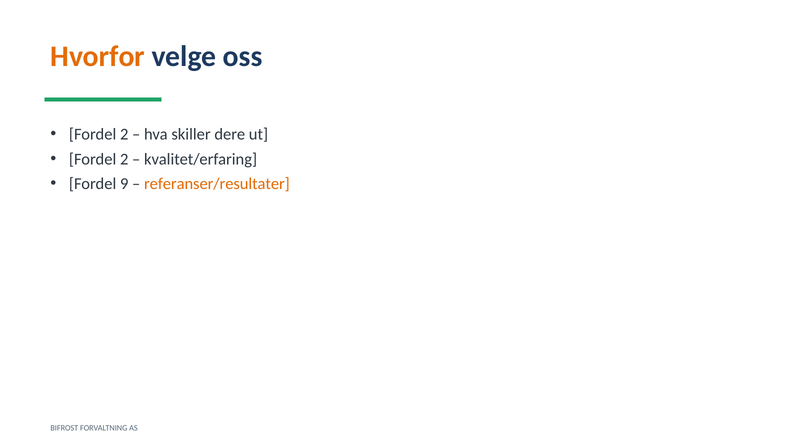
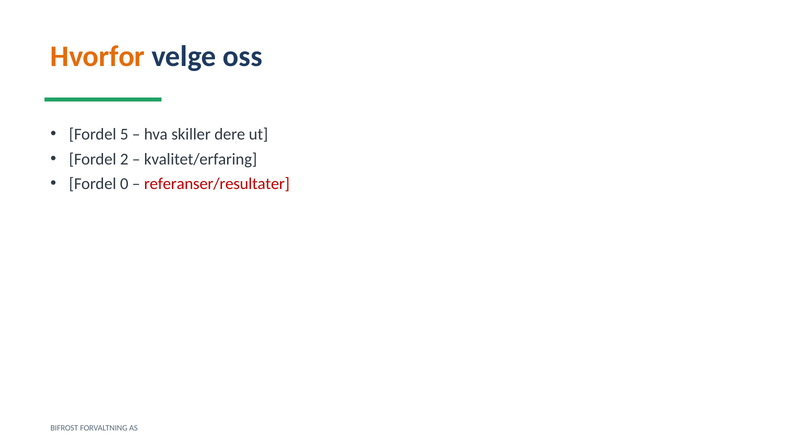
2 at (124, 134): 2 -> 5
9: 9 -> 0
referanser/resultater colour: orange -> red
